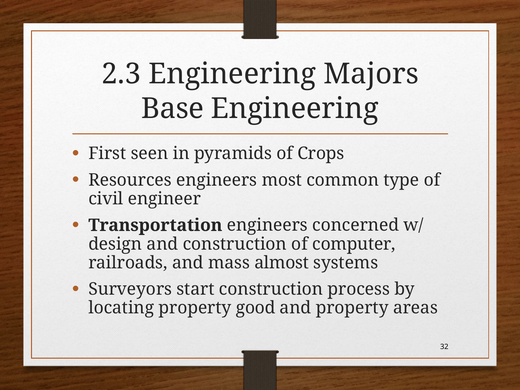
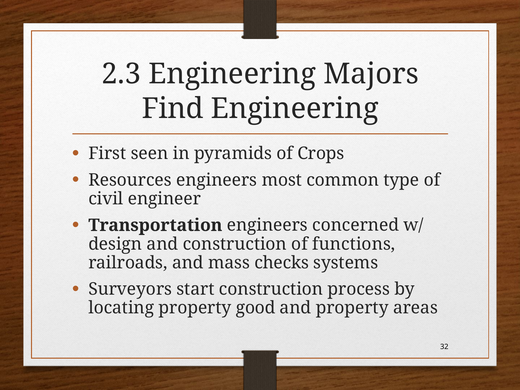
Base: Base -> Find
computer: computer -> functions
almost: almost -> checks
